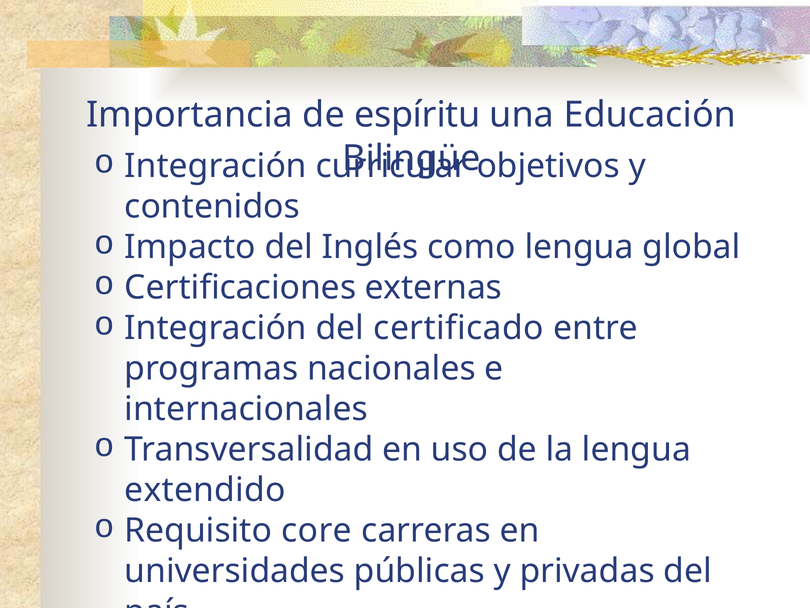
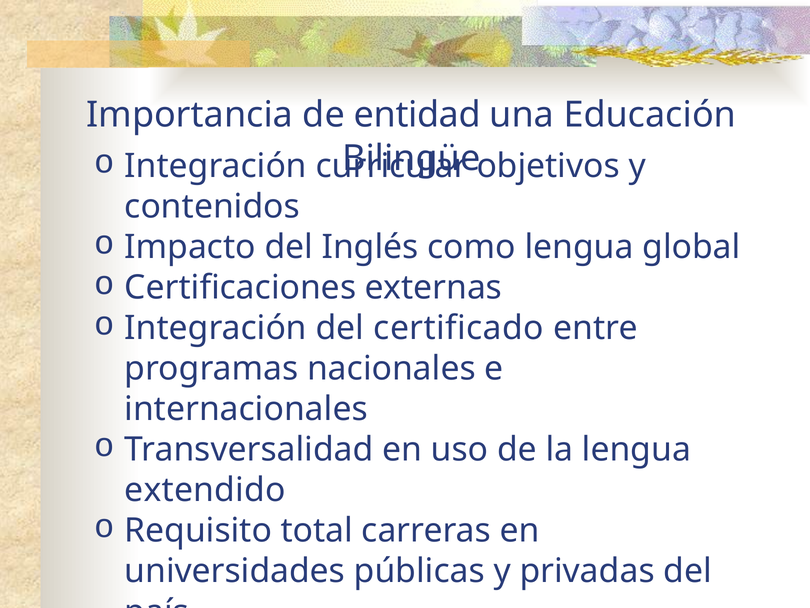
espíritu: espíritu -> entidad
core: core -> total
